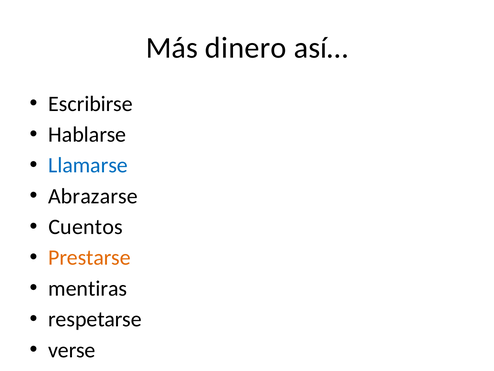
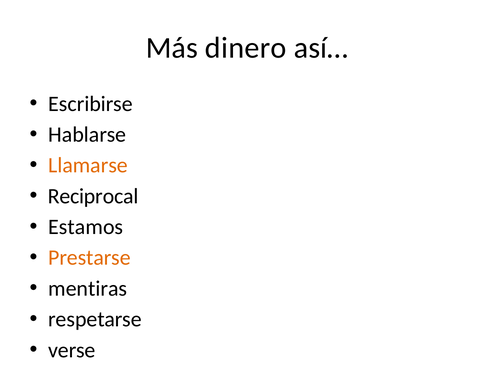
Llamarse colour: blue -> orange
Abrazarse: Abrazarse -> Reciprocal
Cuentos: Cuentos -> Estamos
